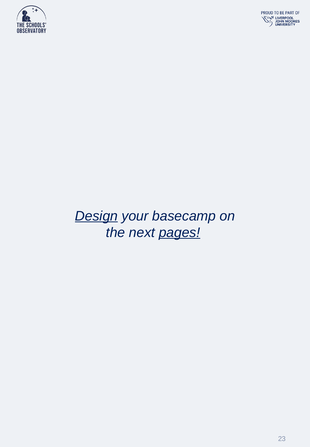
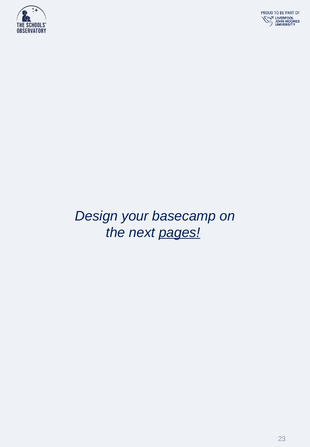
Design underline: present -> none
